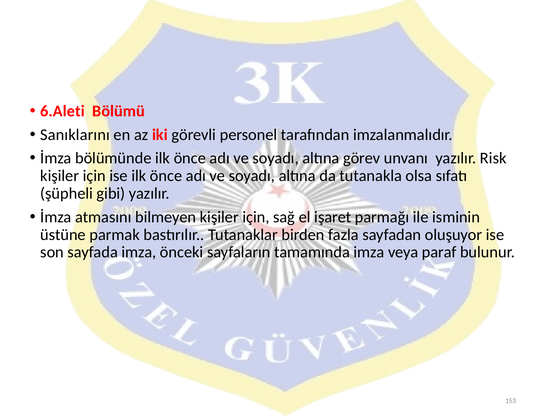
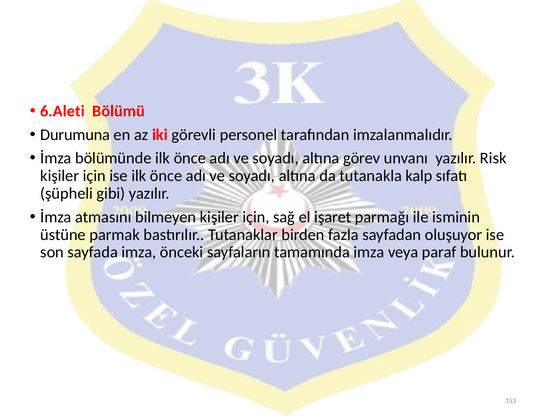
Sanıklarını: Sanıklarını -> Durumuna
olsa: olsa -> kalp
